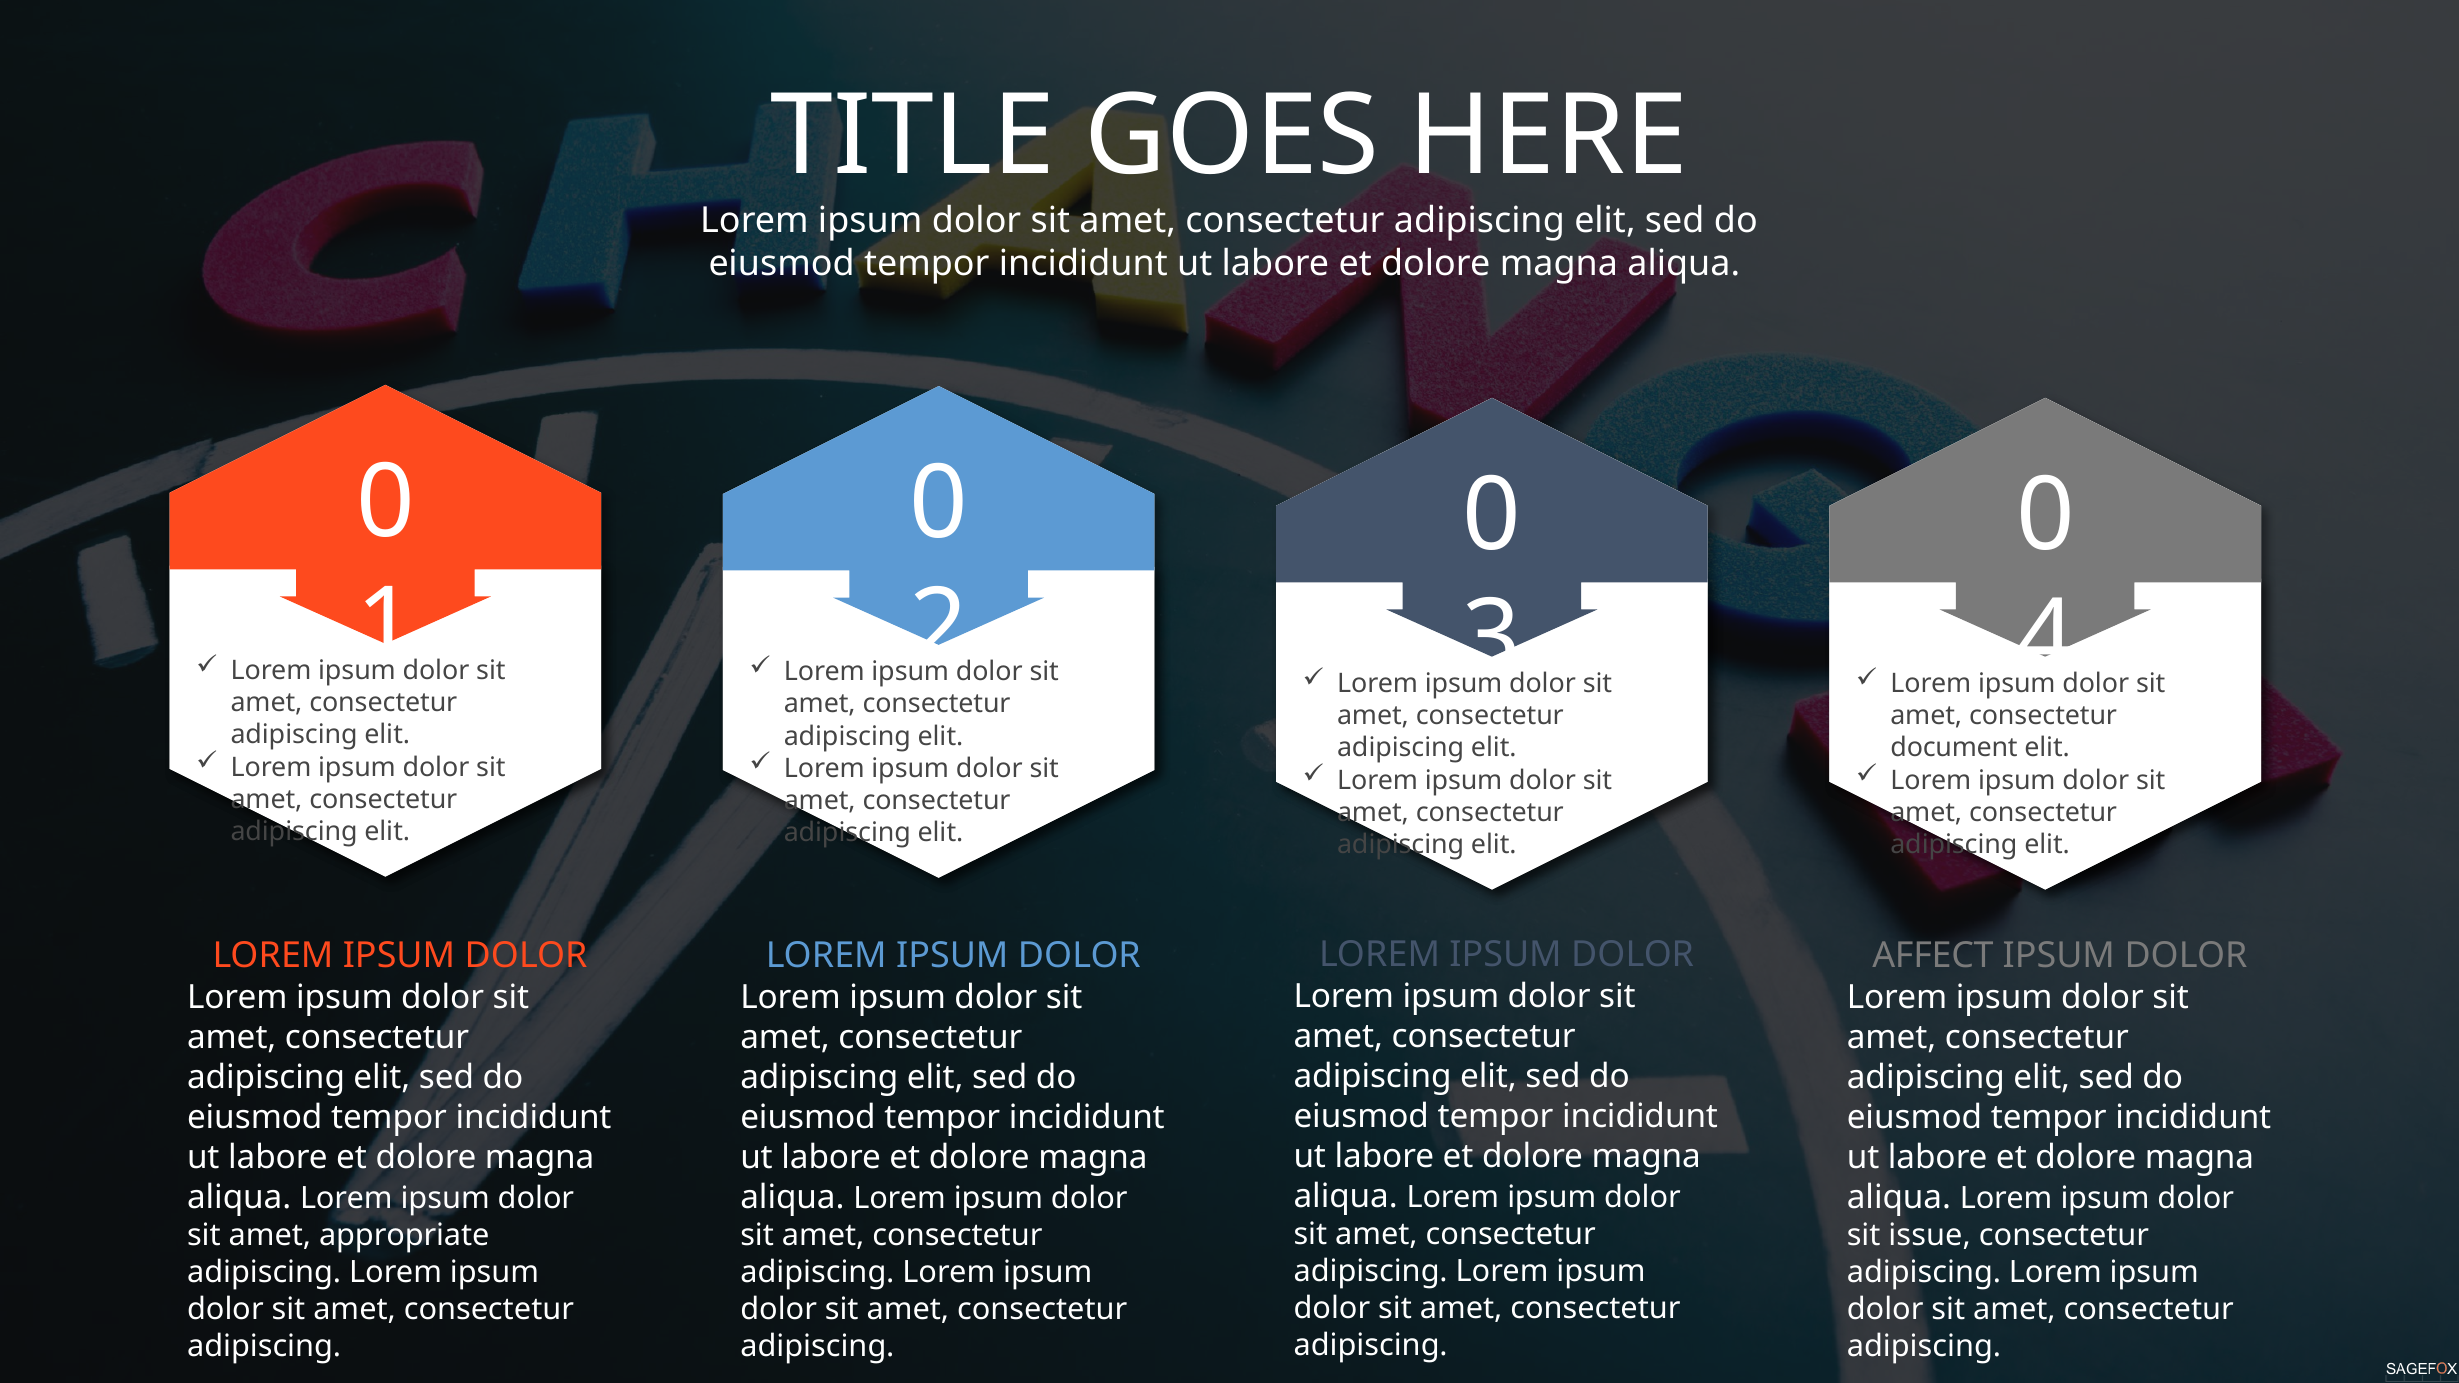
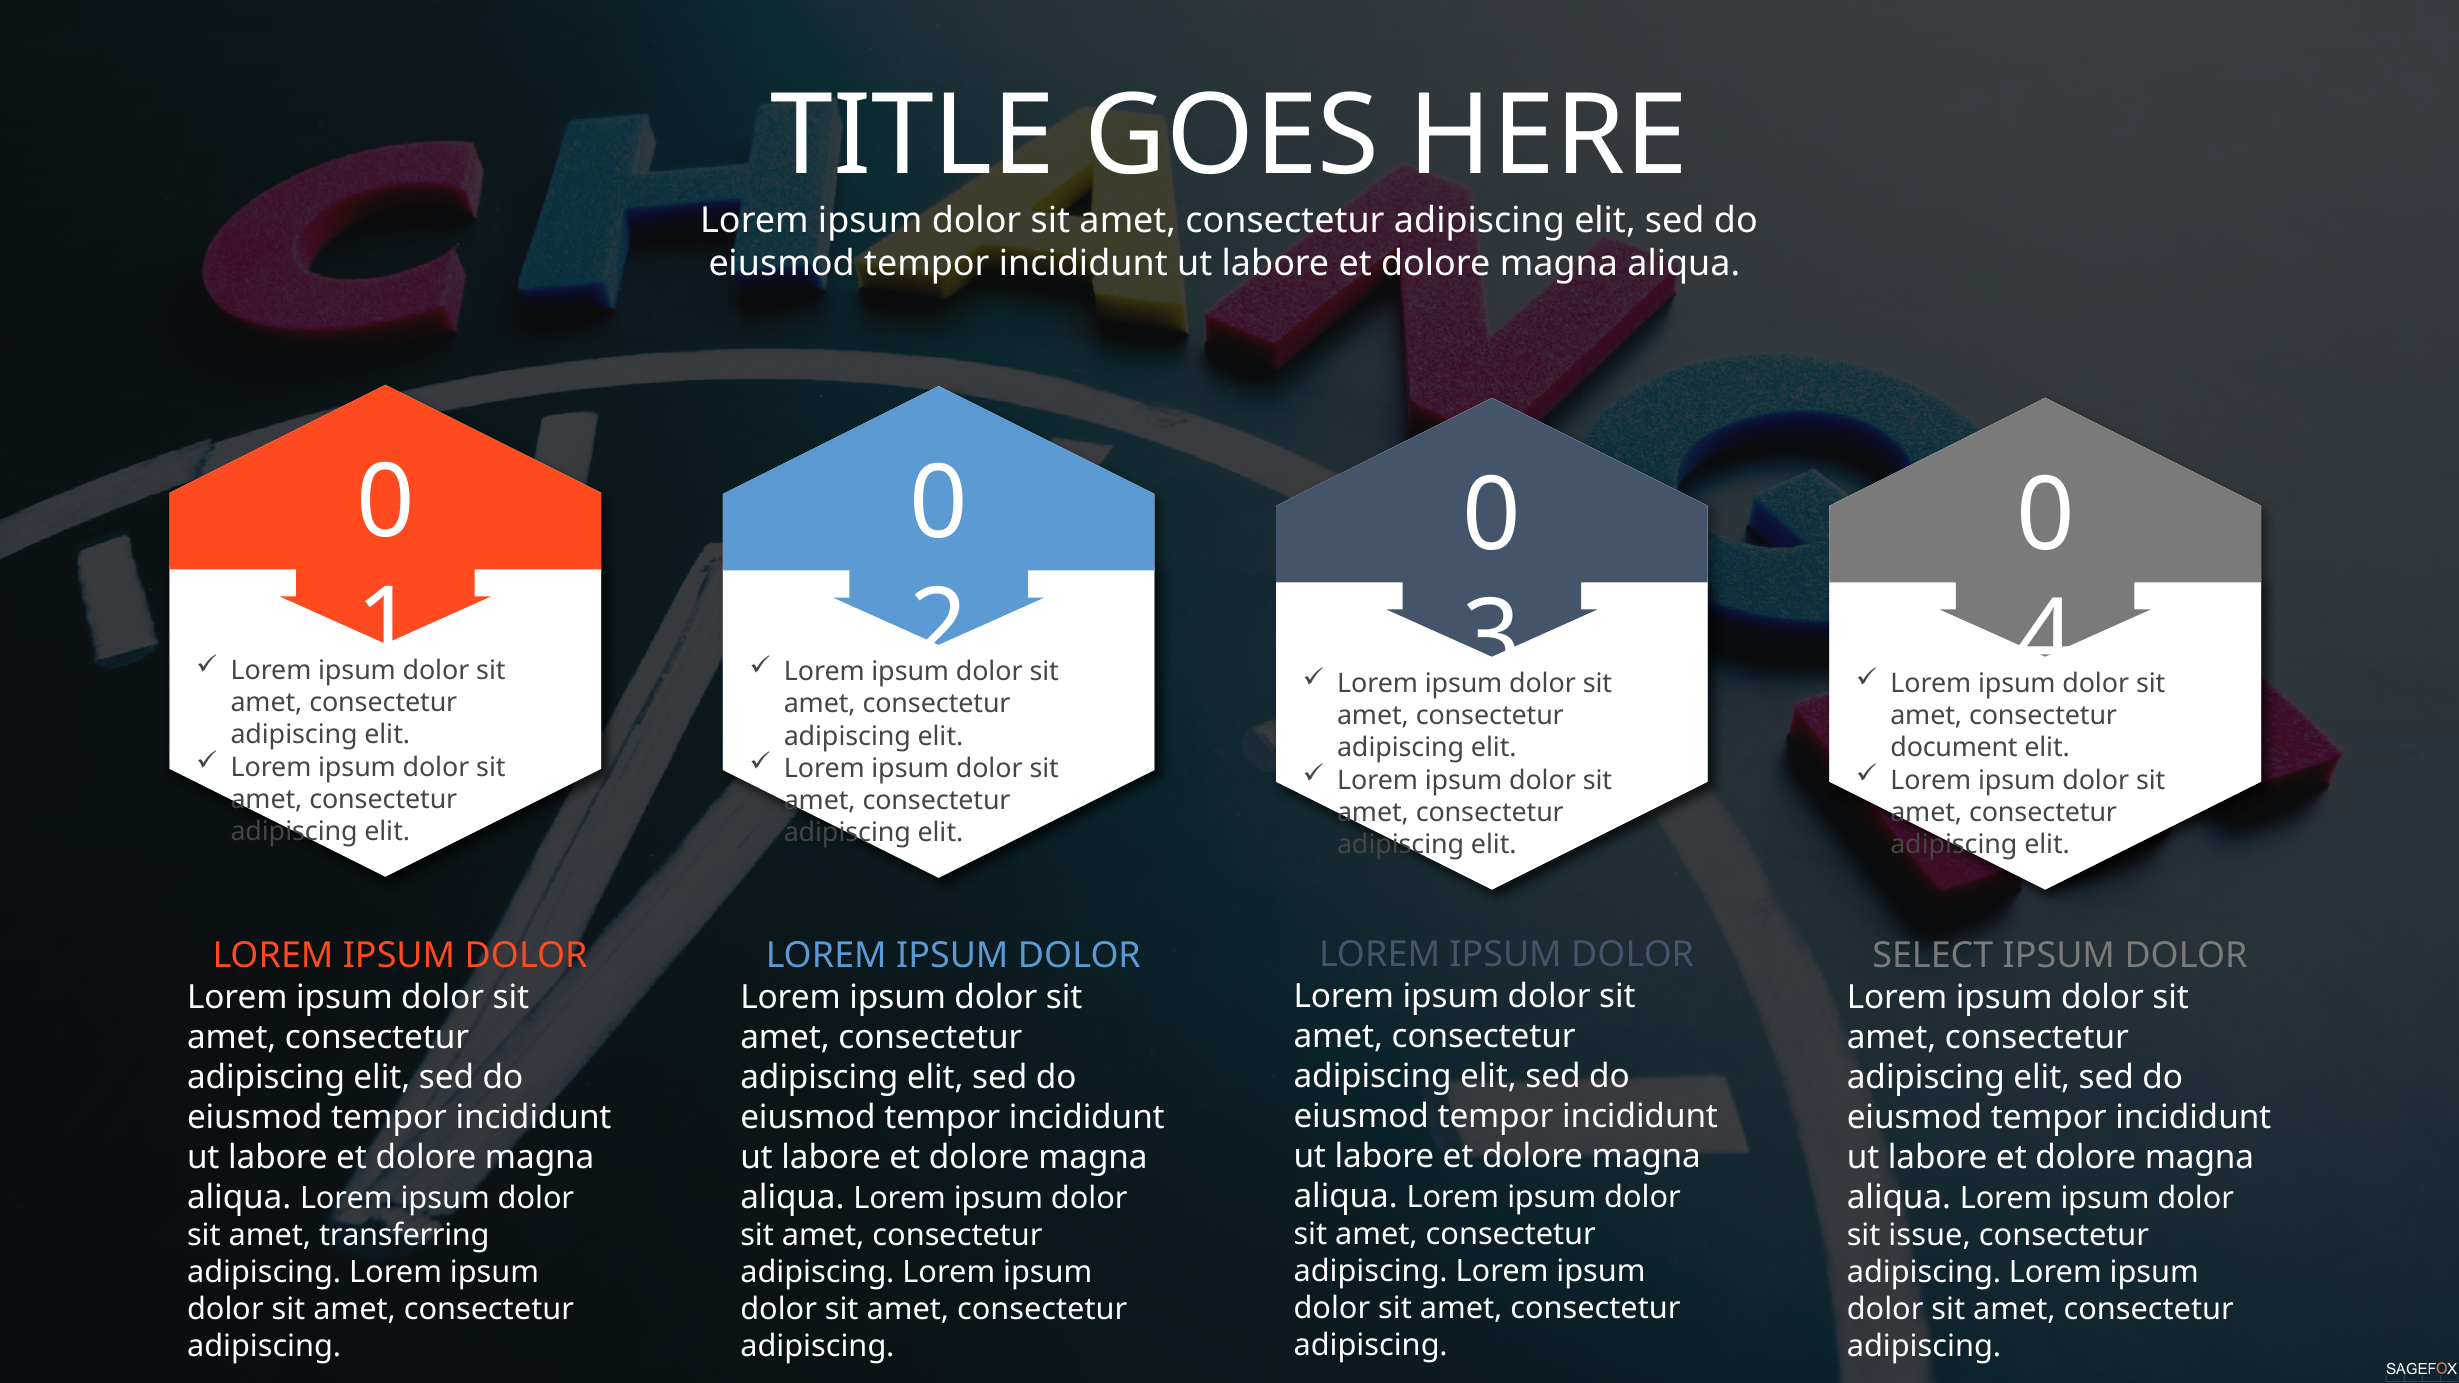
AFFECT: AFFECT -> SELECT
appropriate: appropriate -> transferring
